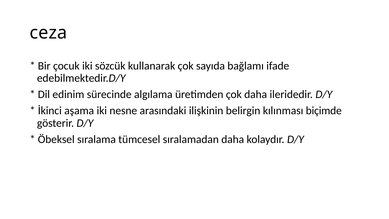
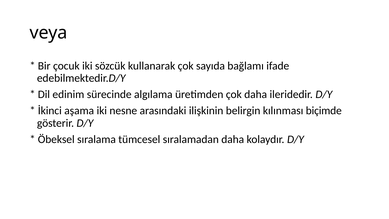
ceza: ceza -> veya
